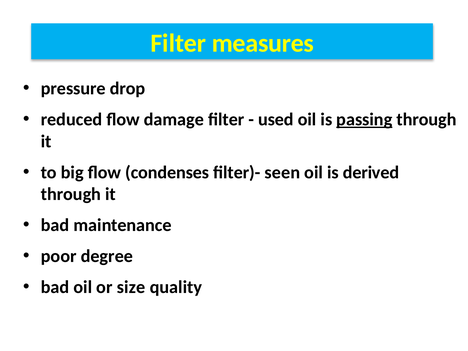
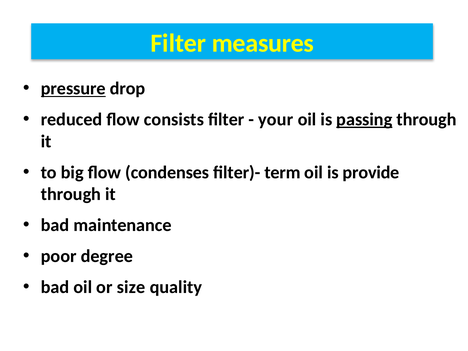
pressure underline: none -> present
damage: damage -> consists
used: used -> your
seen: seen -> term
derived: derived -> provide
